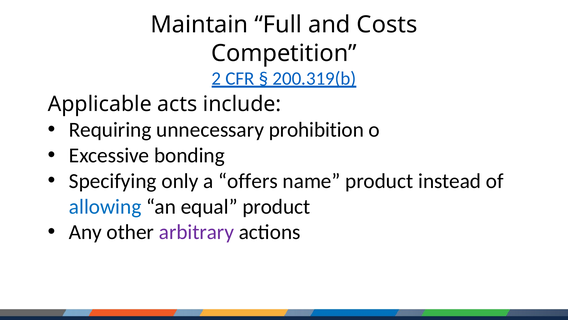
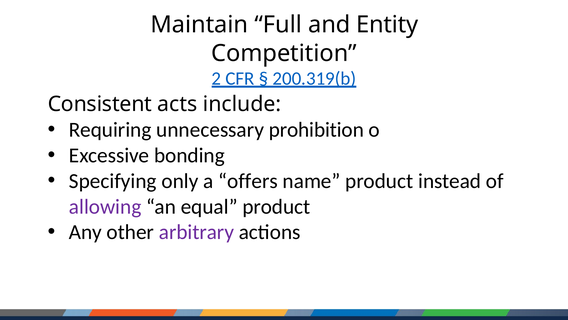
Costs: Costs -> Entity
Applicable: Applicable -> Consistent
allowing colour: blue -> purple
